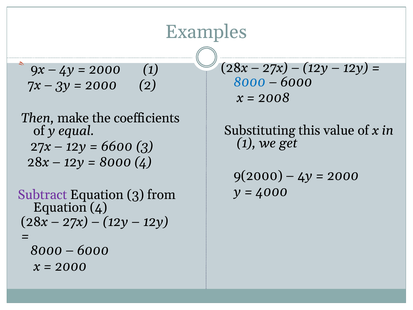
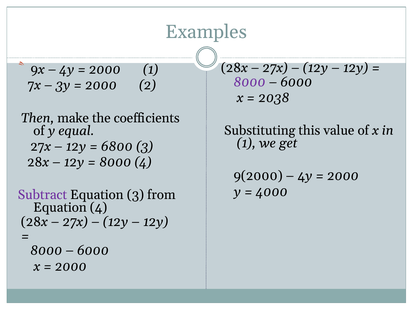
8000 at (249, 82) colour: blue -> purple
2008: 2008 -> 2038
6600: 6600 -> 6800
